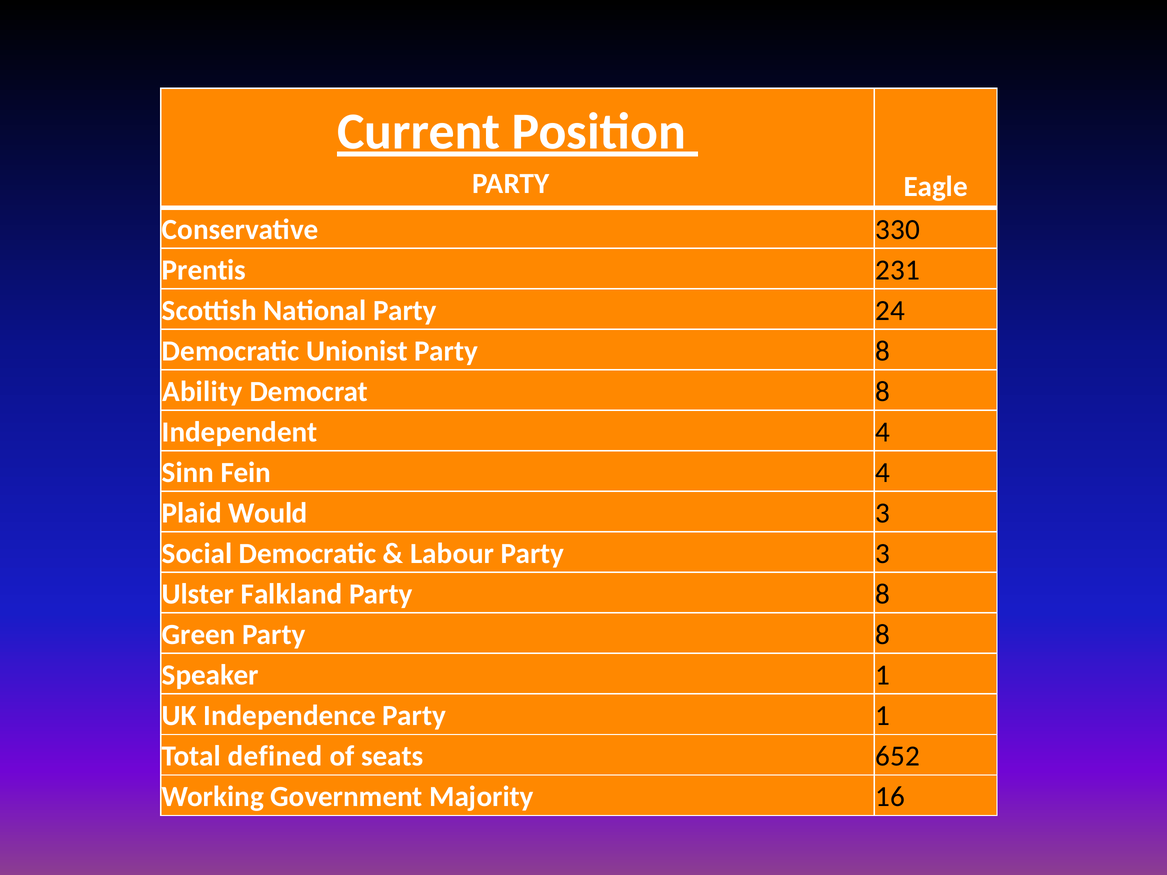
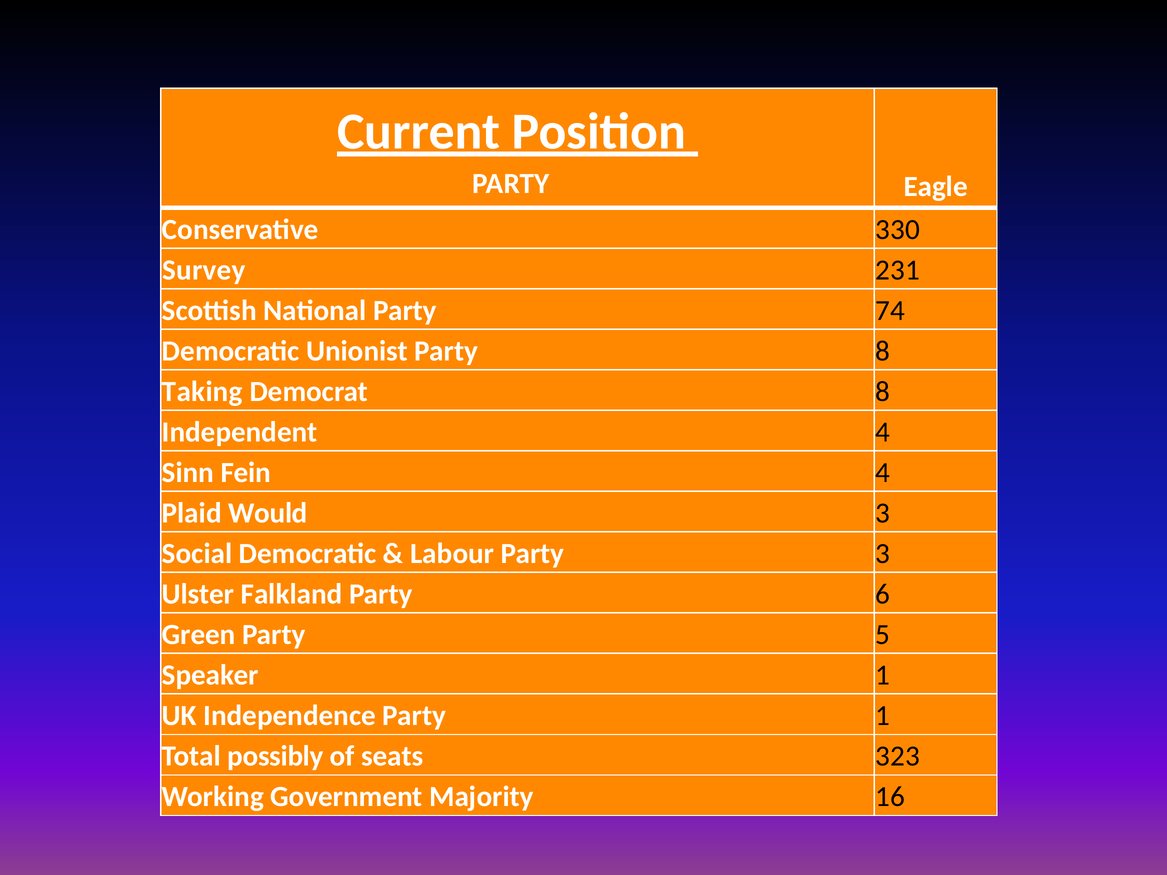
Prentis: Prentis -> Survey
24: 24 -> 74
Ability: Ability -> Taking
8 at (883, 594): 8 -> 6
Green Party 8: 8 -> 5
defined: defined -> possibly
652: 652 -> 323
